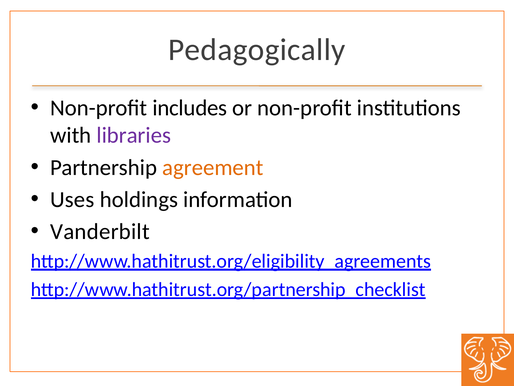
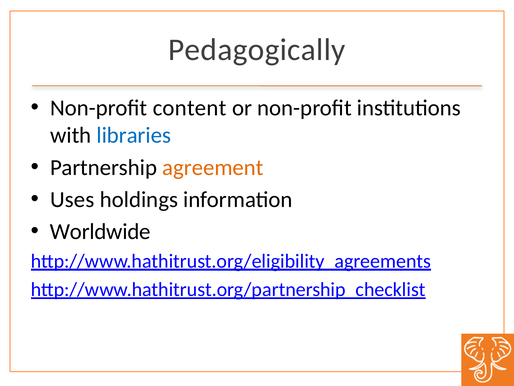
includes: includes -> content
libraries colour: purple -> blue
Vanderbilt: Vanderbilt -> Worldwide
